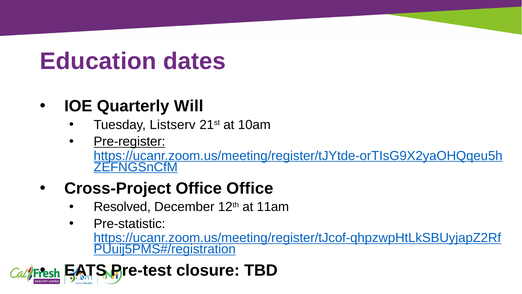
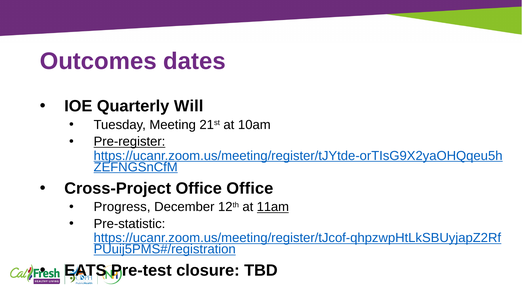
Education: Education -> Outcomes
Listserv: Listserv -> Meeting
Resolved: Resolved -> Progress
11am underline: none -> present
